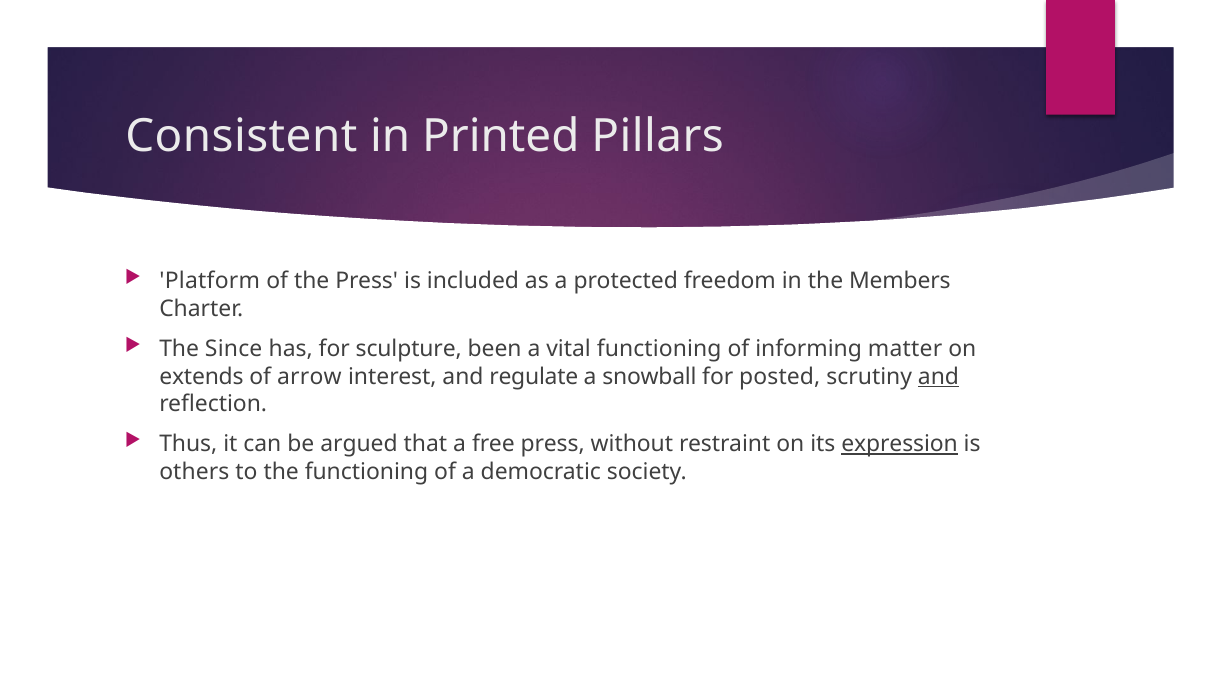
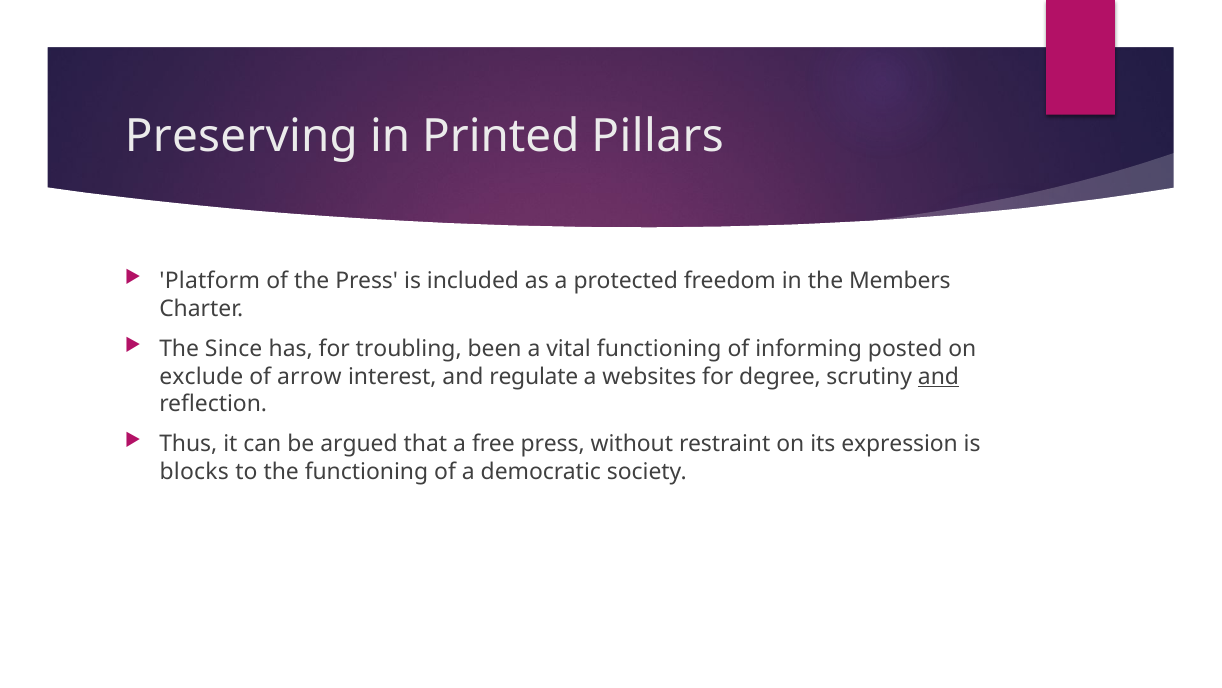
Consistent: Consistent -> Preserving
sculpture: sculpture -> troubling
matter: matter -> posted
extends: extends -> exclude
snowball: snowball -> websites
posted: posted -> degree
expression underline: present -> none
others: others -> blocks
